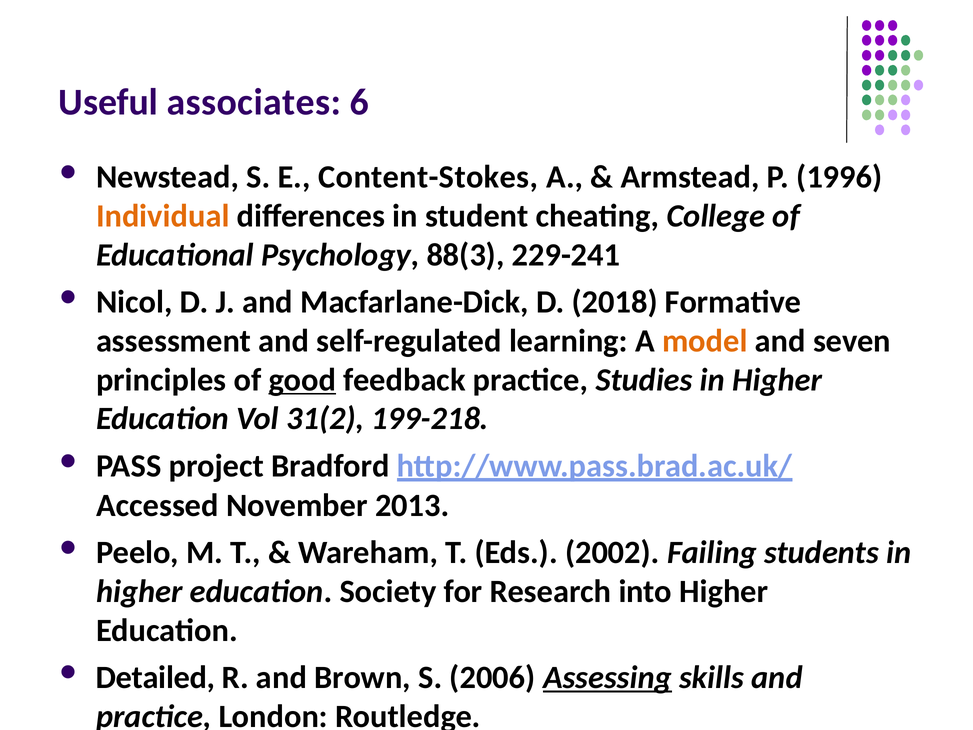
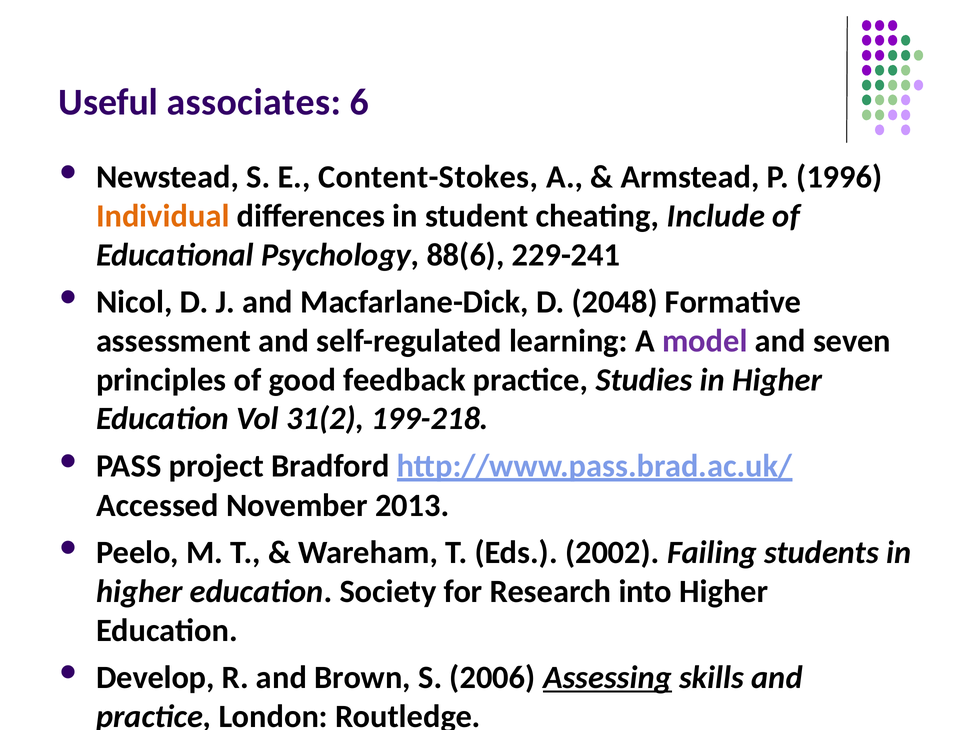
College: College -> Include
88(3: 88(3 -> 88(6
2018: 2018 -> 2048
model colour: orange -> purple
good underline: present -> none
Detailed: Detailed -> Develop
